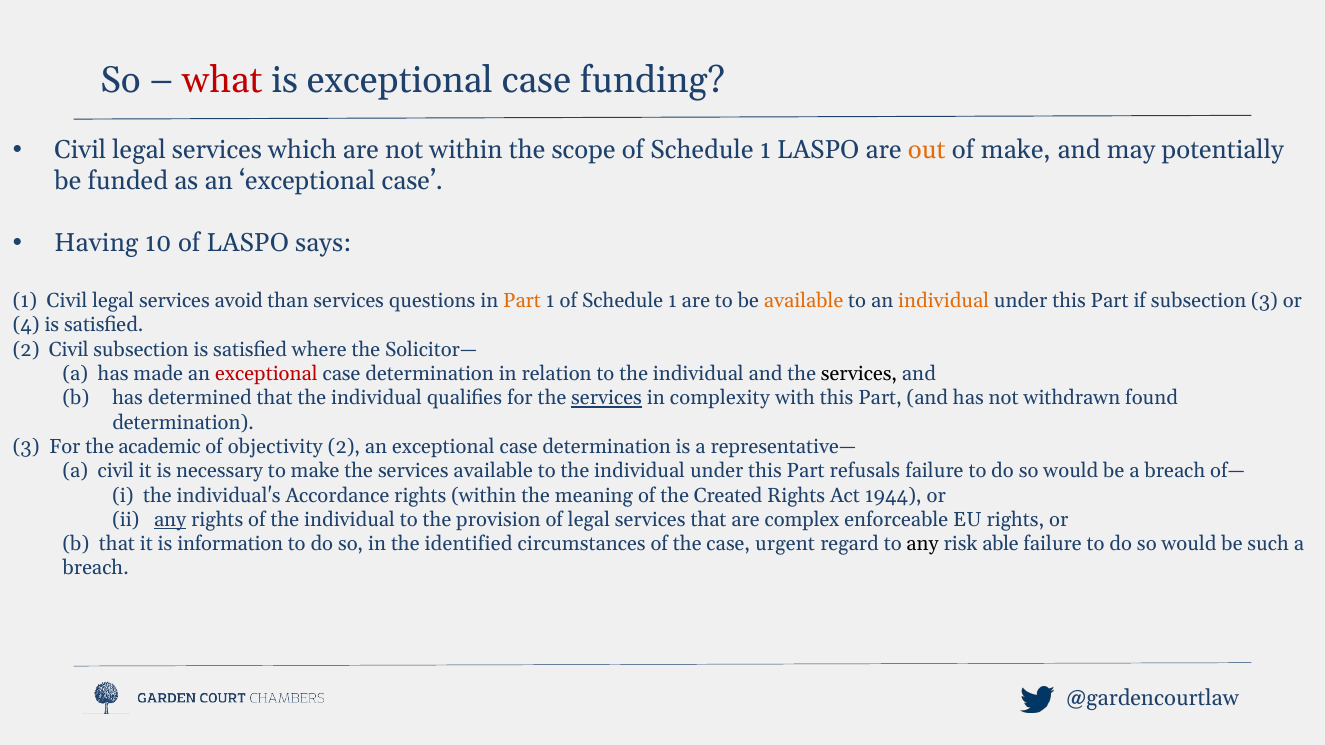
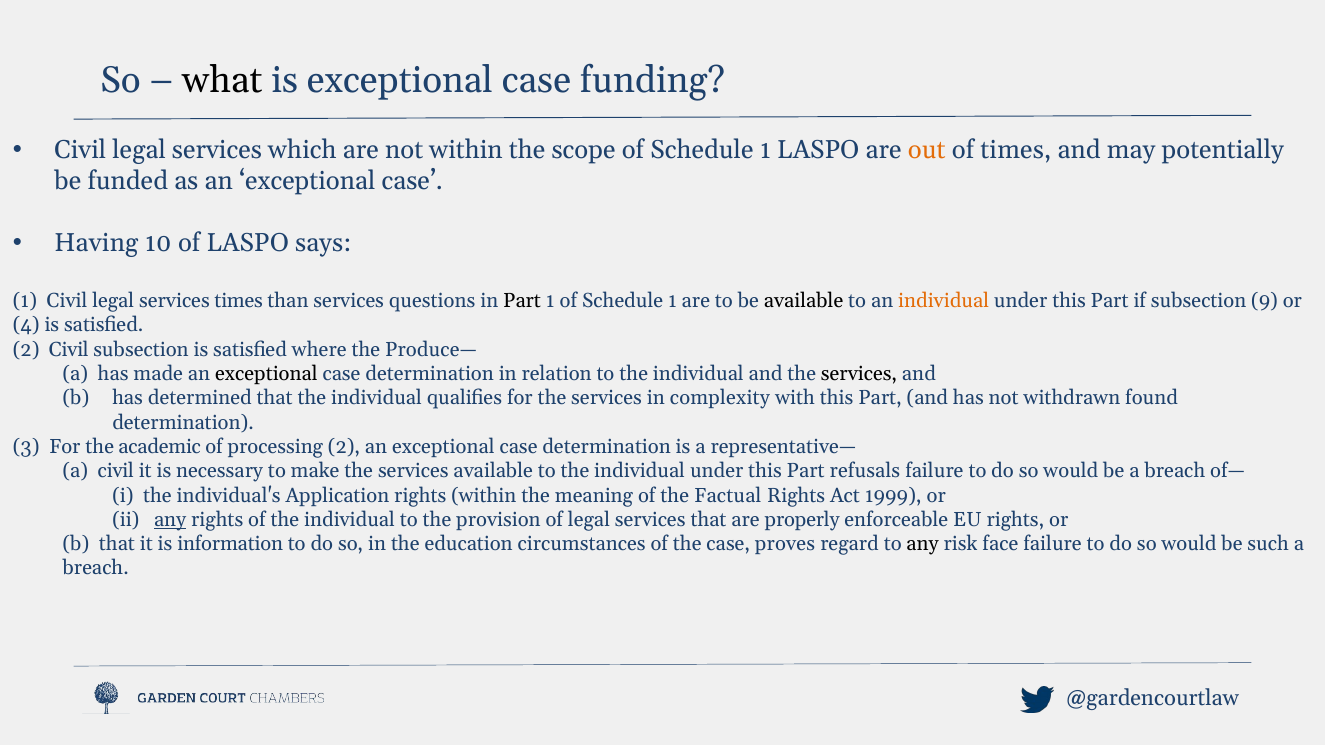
what colour: red -> black
of make: make -> times
services avoid: avoid -> times
Part at (522, 301) colour: orange -> black
available at (804, 301) colour: orange -> black
subsection 3: 3 -> 9
Solicitor—: Solicitor— -> Produce—
exceptional at (266, 374) colour: red -> black
services at (607, 398) underline: present -> none
objectivity: objectivity -> processing
Accordance: Accordance -> Application
Created: Created -> Factual
1944: 1944 -> 1999
complex: complex -> properly
identified: identified -> education
urgent: urgent -> proves
able: able -> face
